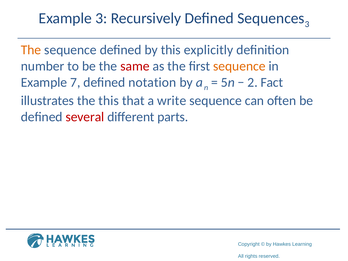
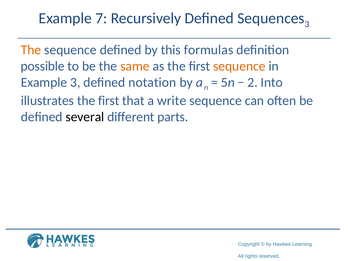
Example 3: 3 -> 7
explicitly: explicitly -> formulas
number: number -> possible
same colour: red -> orange
Example 7: 7 -> 3
Fact: Fact -> Into
illustrates the this: this -> first
several colour: red -> black
